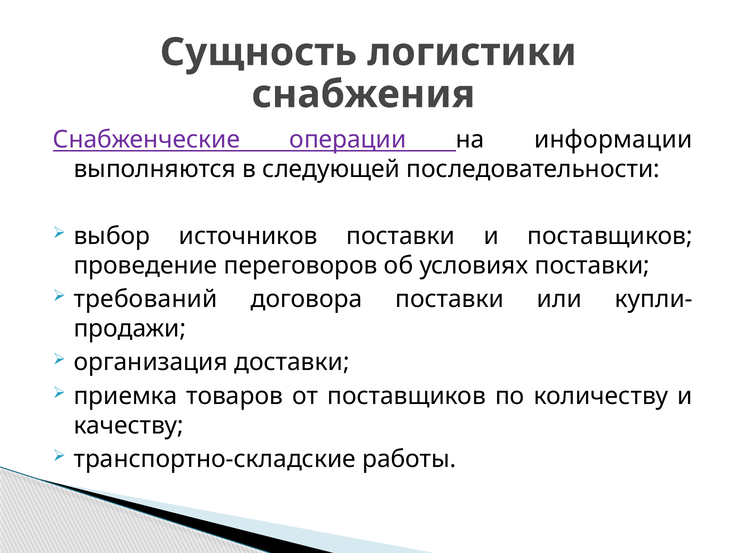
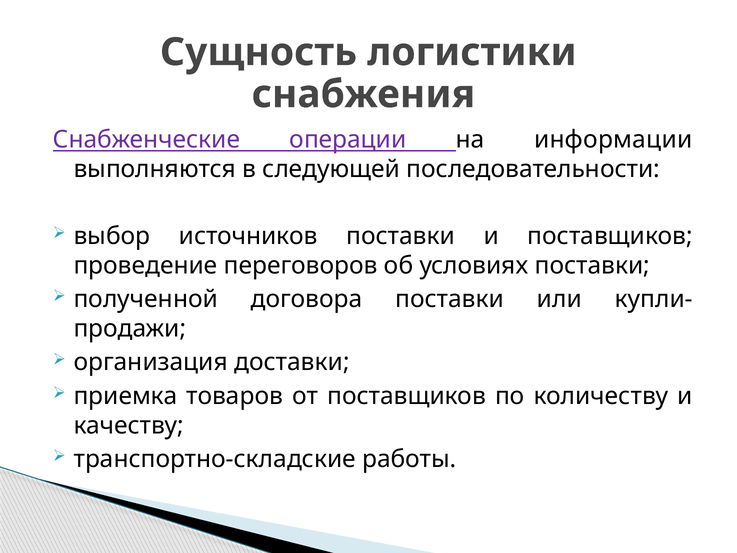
требований: требований -> полученной
